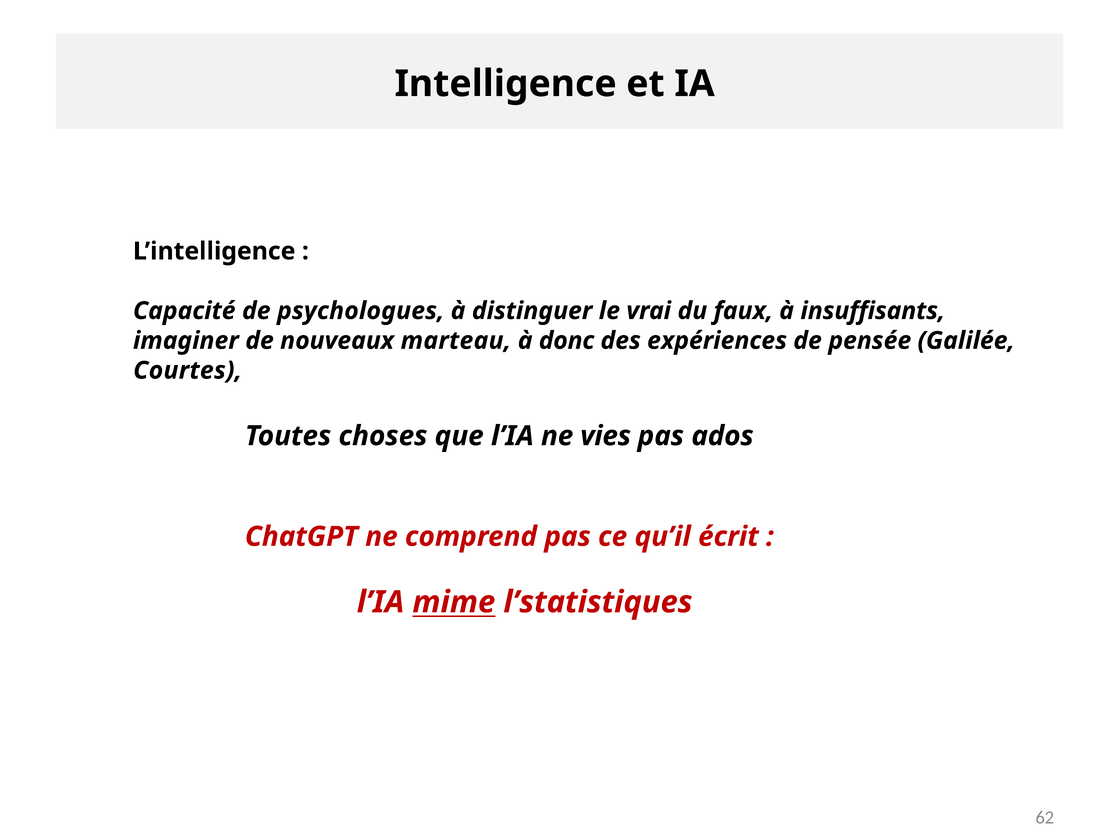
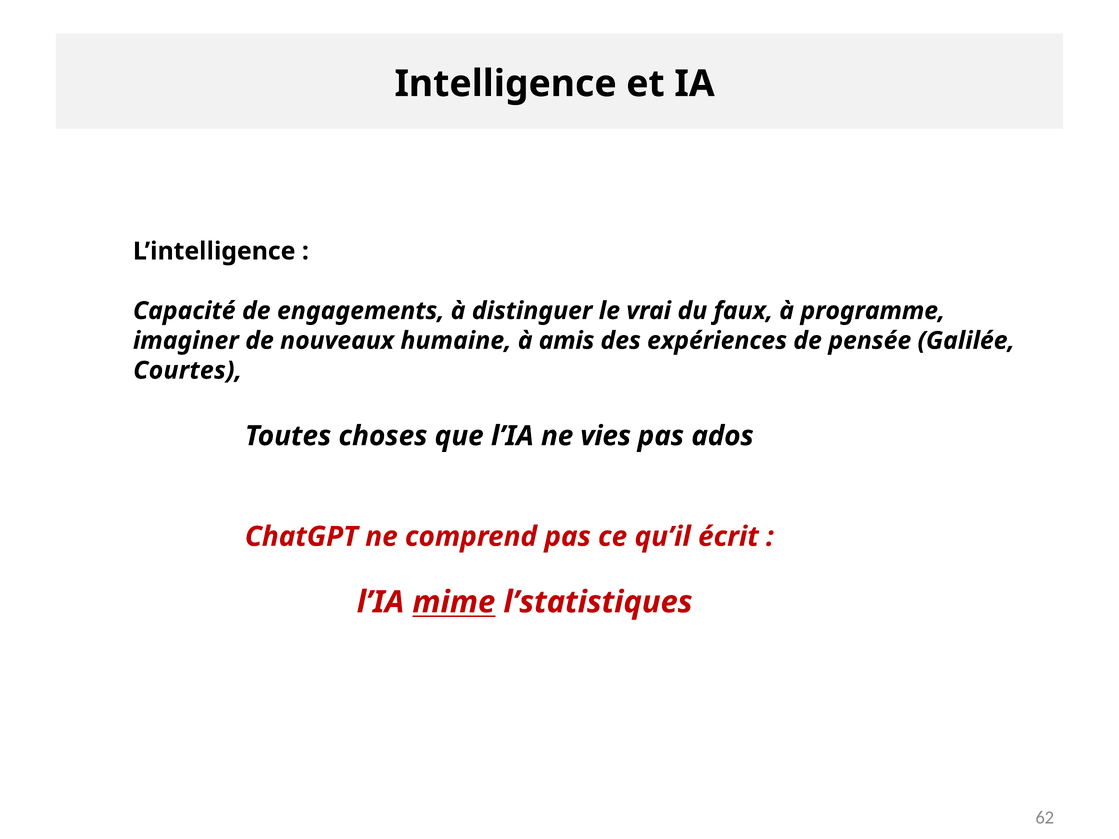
psychologues: psychologues -> engagements
insuffisants: insuffisants -> programme
marteau: marteau -> humaine
donc: donc -> amis
